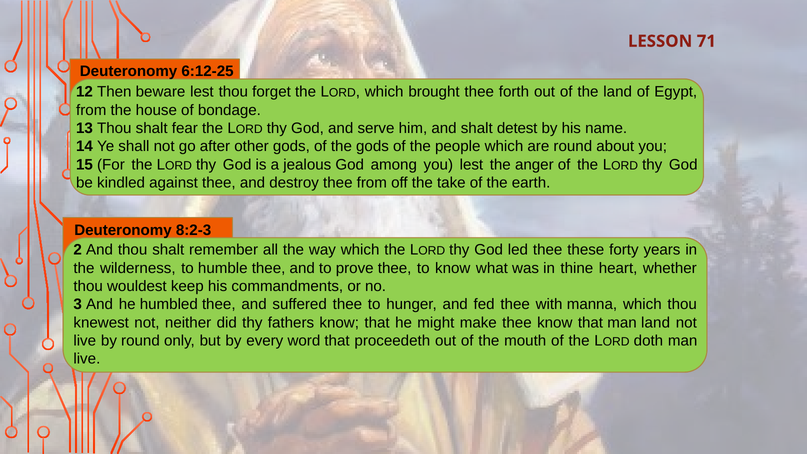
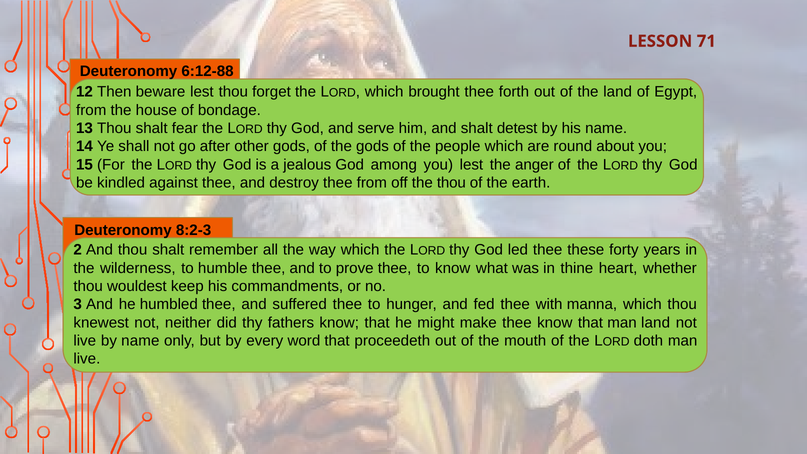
6:12-25: 6:12-25 -> 6:12-88
the take: take -> thou
by round: round -> name
